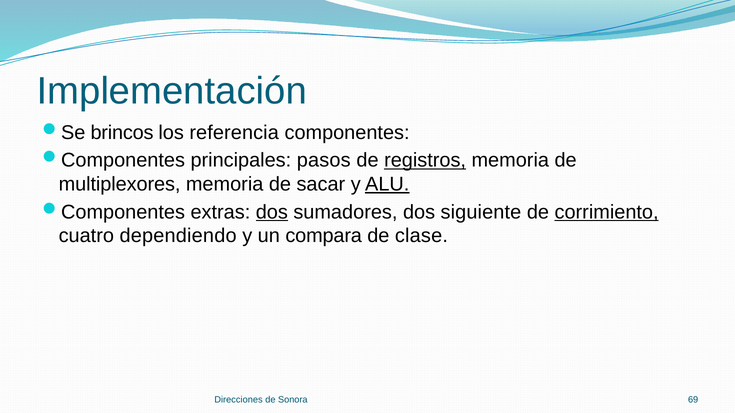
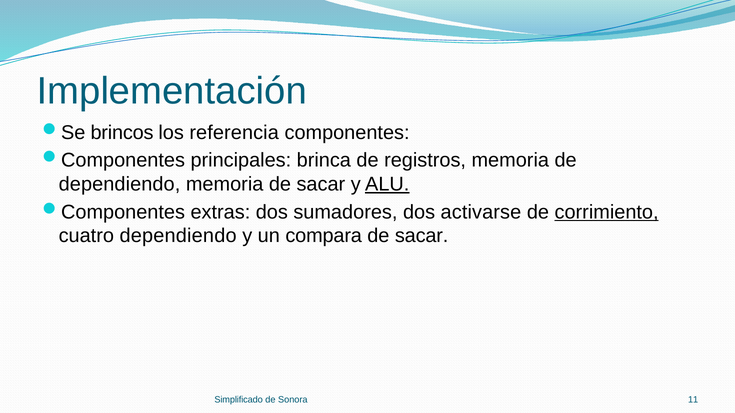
pasos: pasos -> brinca
registros underline: present -> none
multiplexores at (120, 184): multiplexores -> dependiendo
dos at (272, 212) underline: present -> none
siguiente: siguiente -> activarse
clase at (421, 236): clase -> sacar
Direcciones: Direcciones -> Simplificado
69: 69 -> 11
